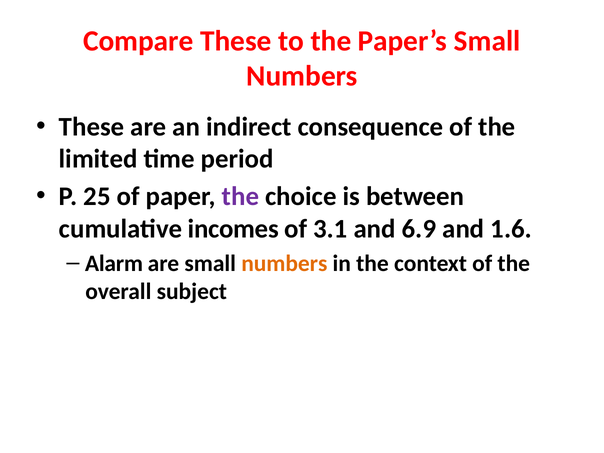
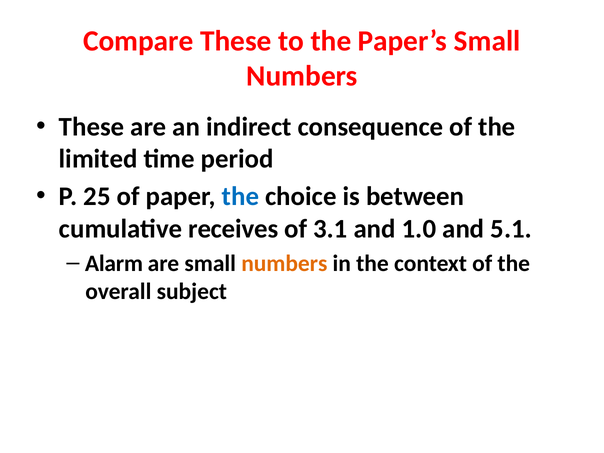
the at (240, 197) colour: purple -> blue
incomes: incomes -> receives
6.9: 6.9 -> 1.0
1.6: 1.6 -> 5.1
